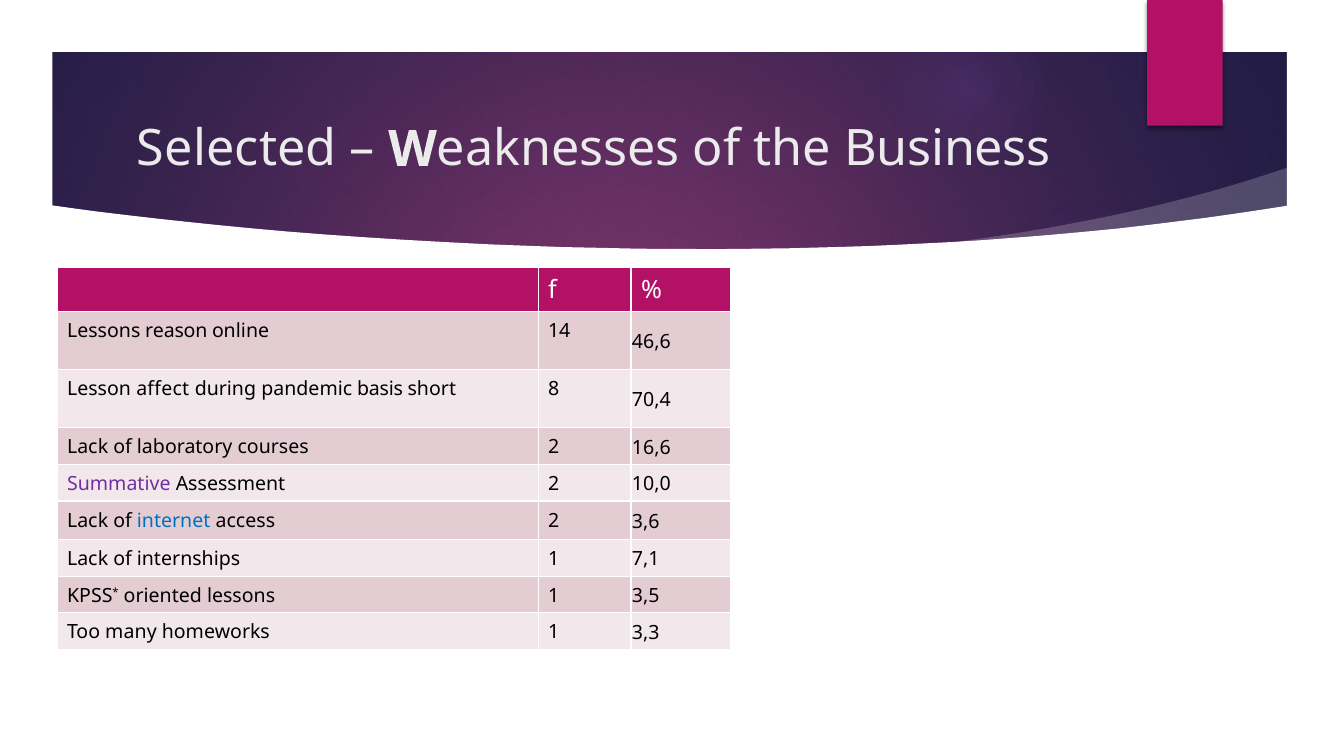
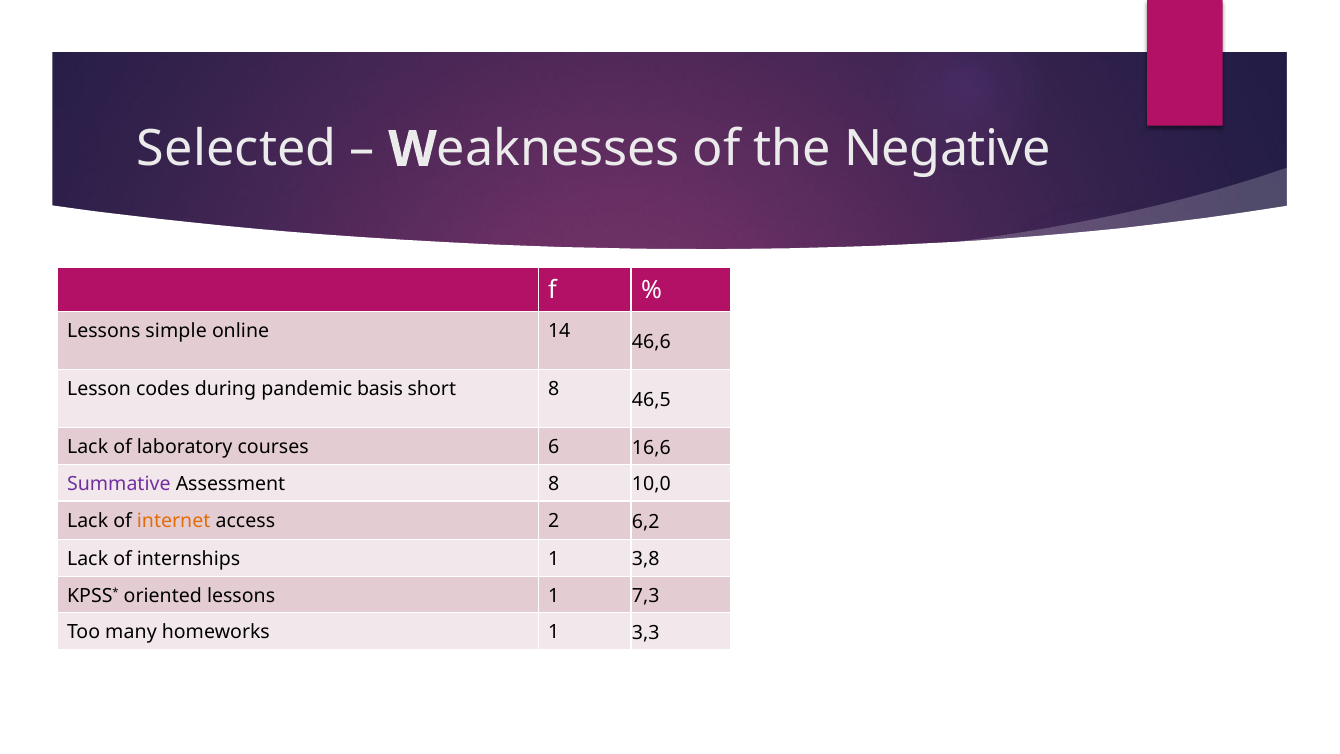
Business: Business -> Negative
reason: reason -> simple
affect: affect -> codes
70,4: 70,4 -> 46,5
courses 2: 2 -> 6
Assessment 2: 2 -> 8
internet colour: blue -> orange
3,6: 3,6 -> 6,2
7,1: 7,1 -> 3,8
3,5: 3,5 -> 7,3
